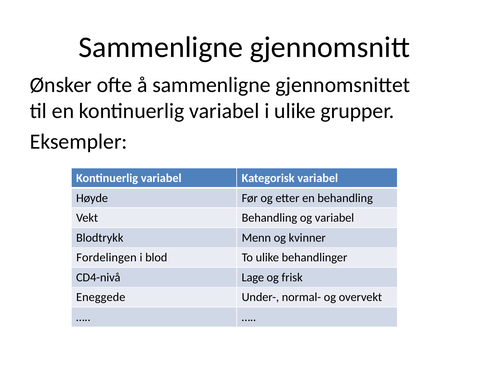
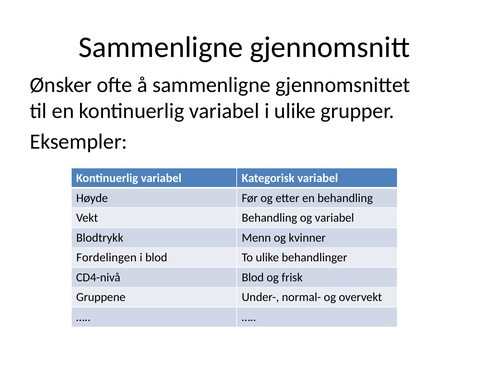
CD4-nivå Lage: Lage -> Blod
Eneggede: Eneggede -> Gruppene
